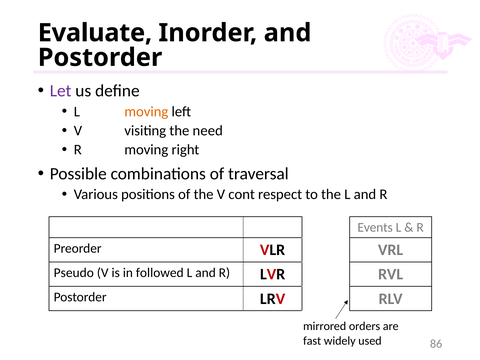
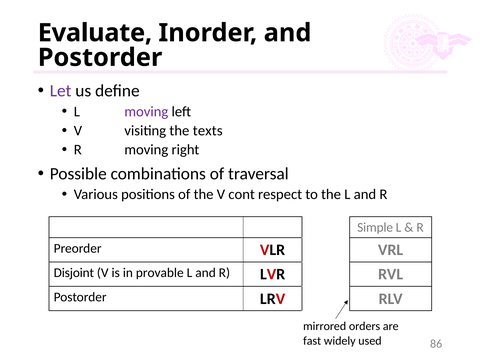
moving at (146, 111) colour: orange -> purple
need: need -> texts
Events: Events -> Simple
Pseudo: Pseudo -> Disjoint
followed: followed -> provable
